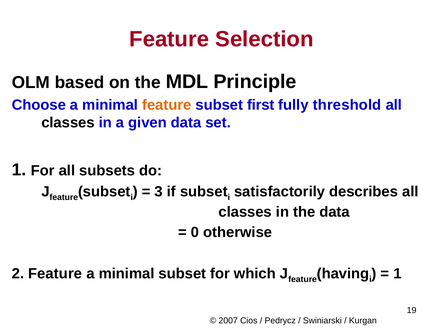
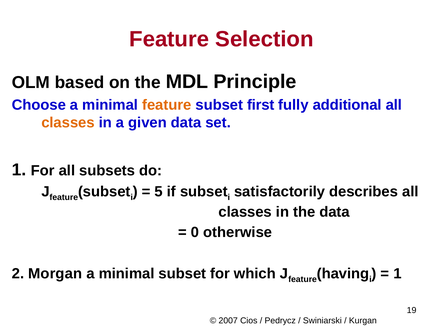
threshold: threshold -> additional
classes at (68, 123) colour: black -> orange
3: 3 -> 5
2 Feature: Feature -> Morgan
